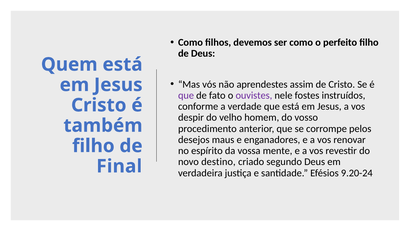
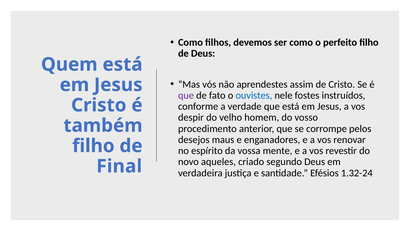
ouvistes colour: purple -> blue
destino: destino -> aqueles
9.20-24: 9.20-24 -> 1.32-24
